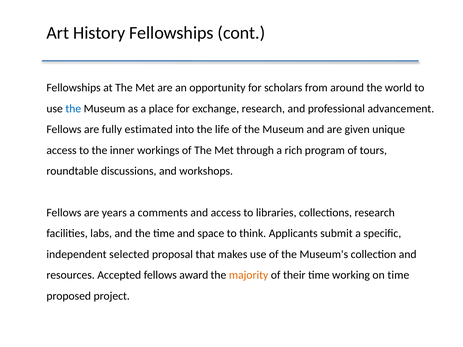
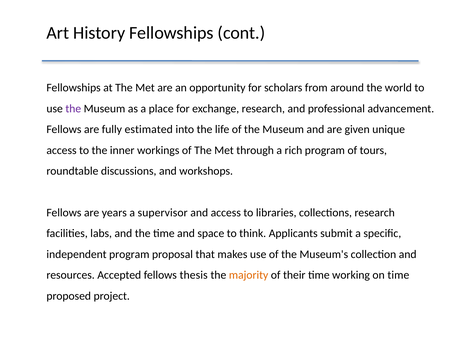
the at (73, 109) colour: blue -> purple
comments: comments -> supervisor
independent selected: selected -> program
award: award -> thesis
